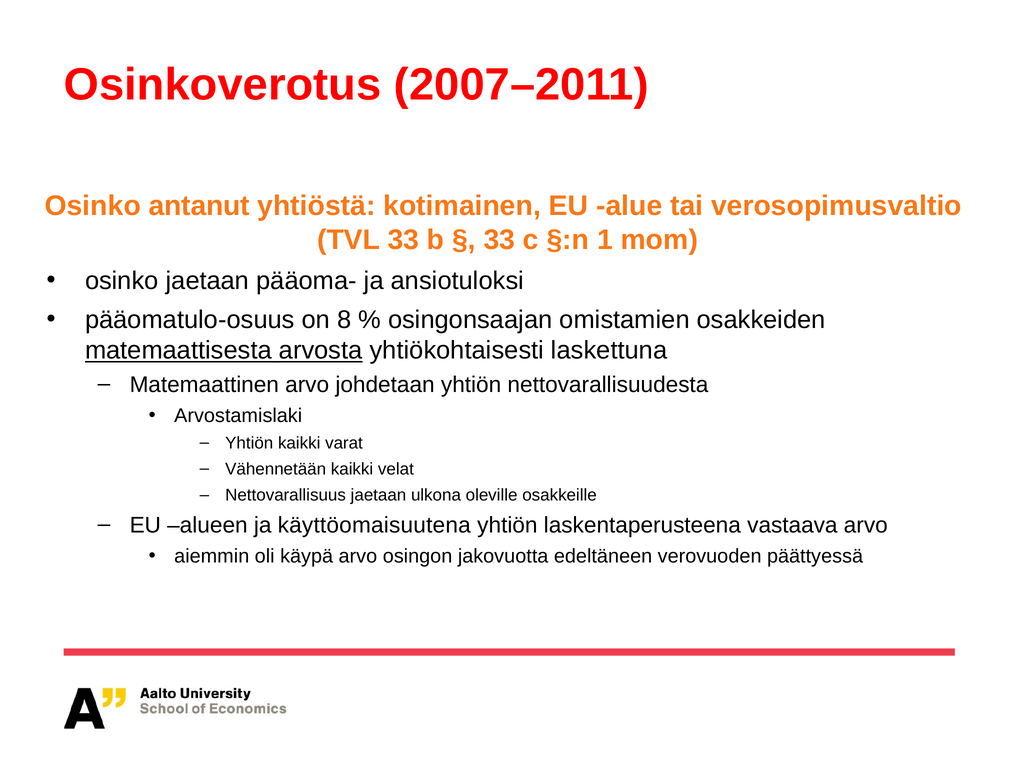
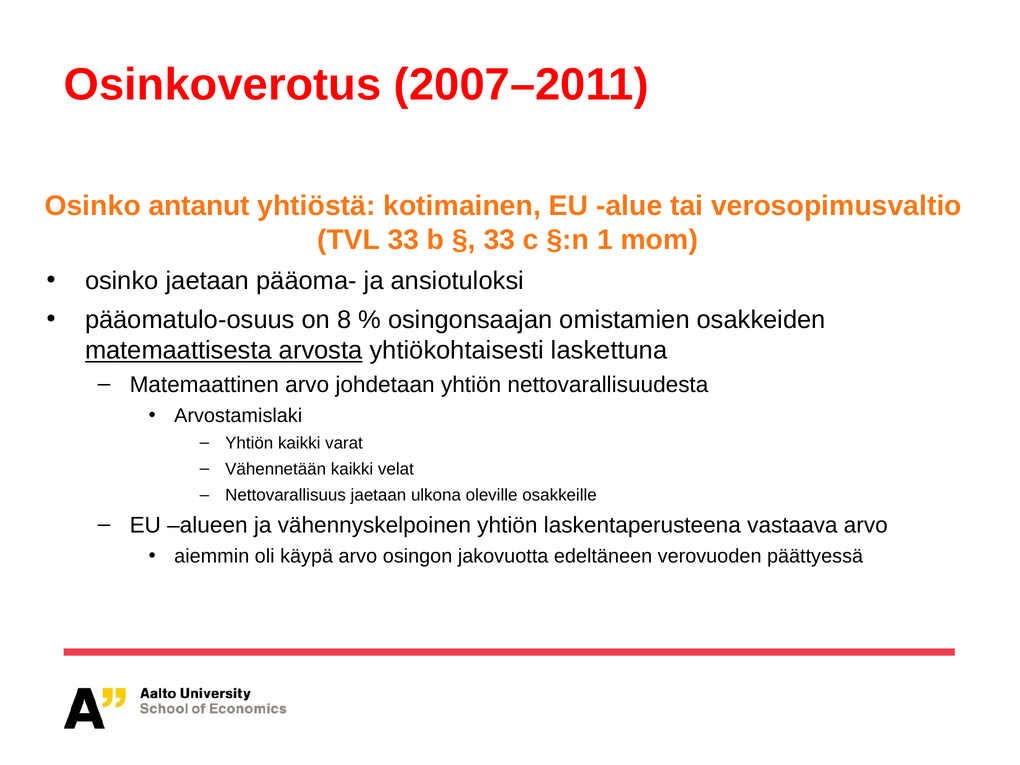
käyttöomaisuutena: käyttöomaisuutena -> vähennyskelpoinen
